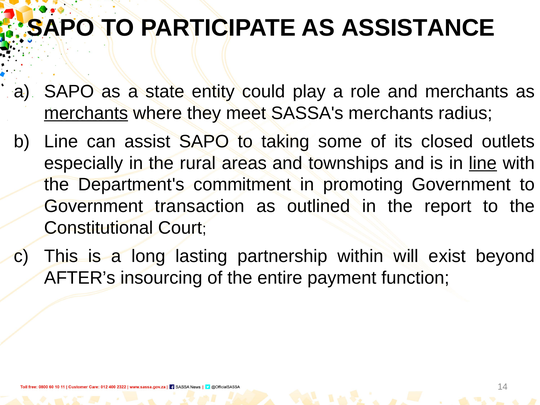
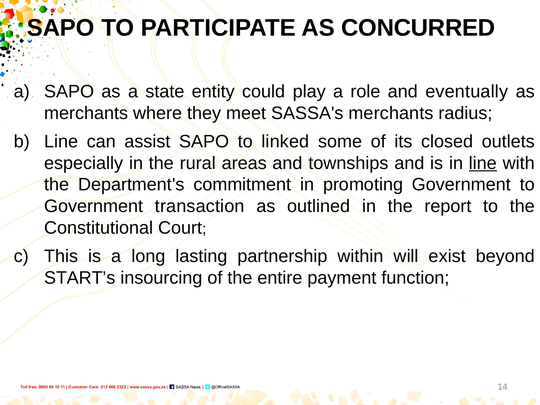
ASSISTANCE: ASSISTANCE -> CONCURRED
and merchants: merchants -> eventually
merchants at (86, 113) underline: present -> none
taking: taking -> linked
AFTER’s: AFTER’s -> START’s
